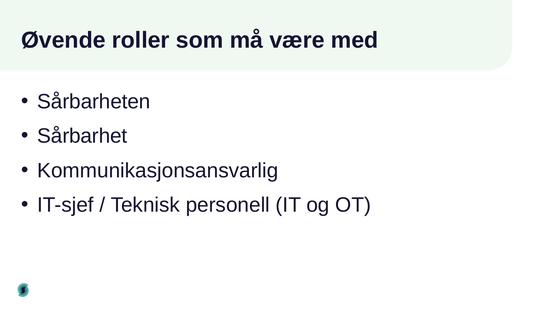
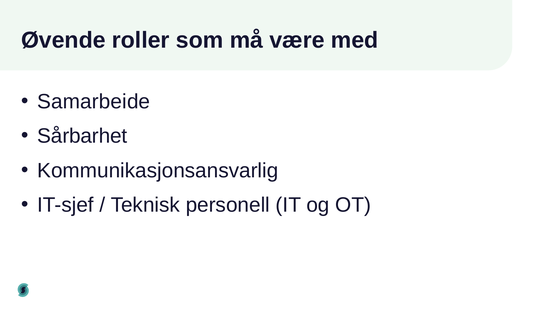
Sårbarheten: Sårbarheten -> Samarbeide
